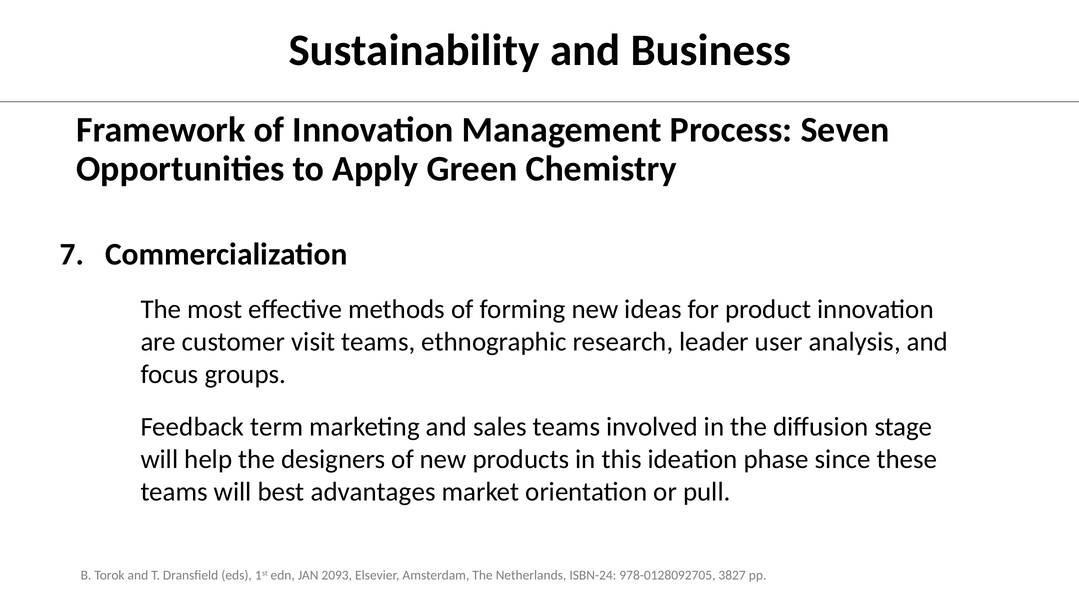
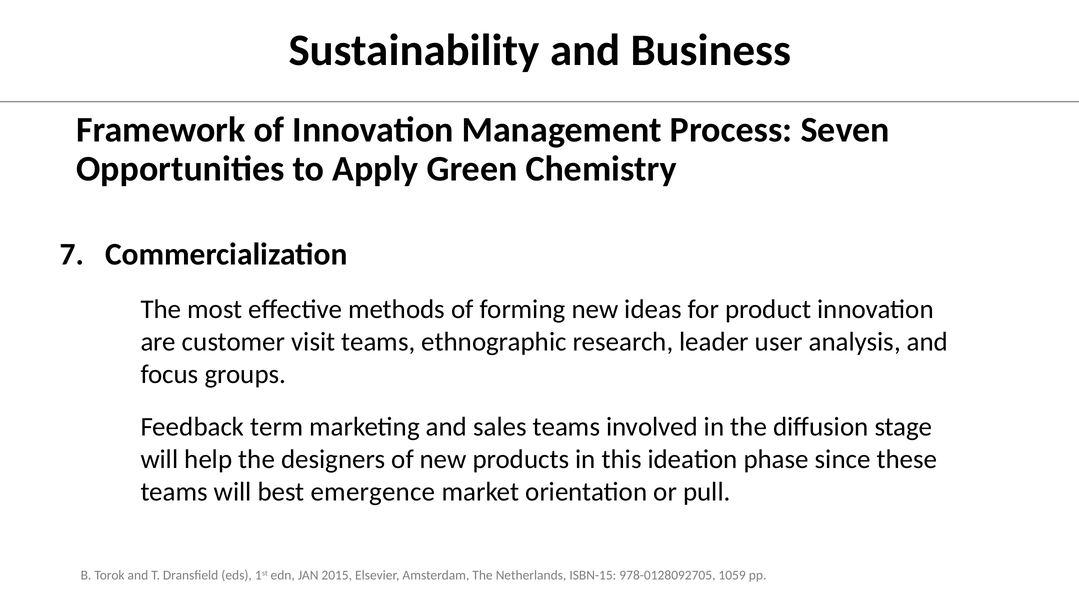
advantages: advantages -> emergence
2093: 2093 -> 2015
ISBN-24: ISBN-24 -> ISBN-15
3827: 3827 -> 1059
